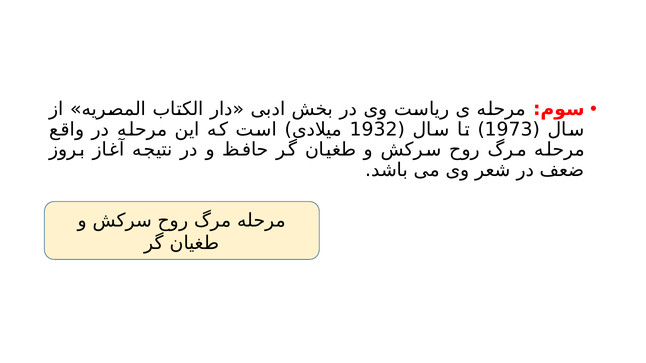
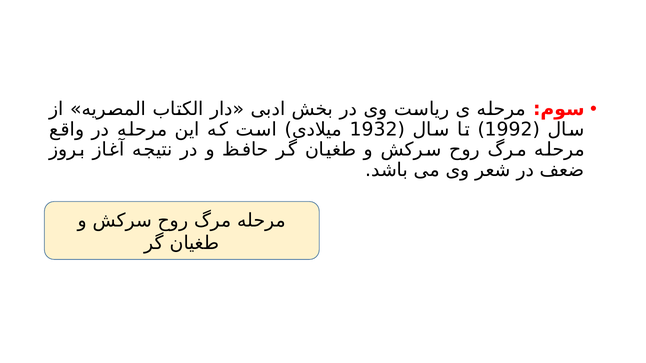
1973: 1973 -> 1992
